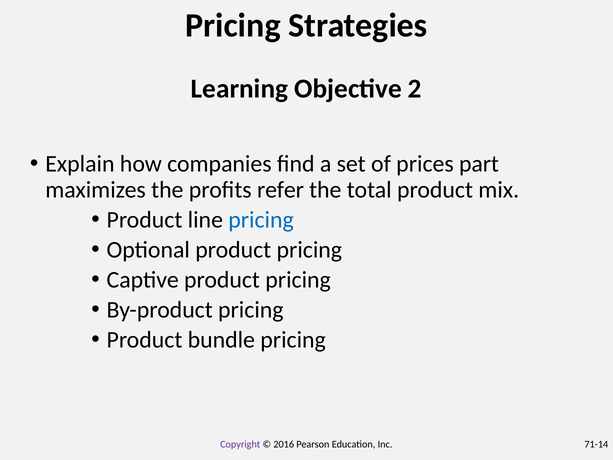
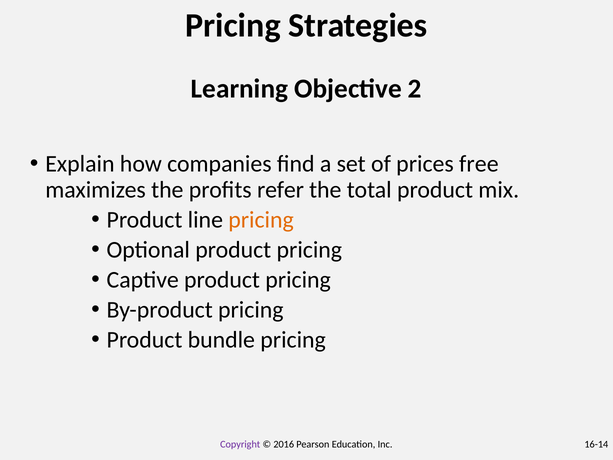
part: part -> free
pricing at (261, 220) colour: blue -> orange
71-14: 71-14 -> 16-14
